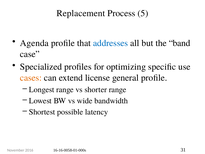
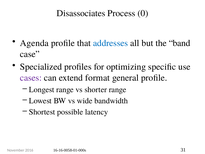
Replacement: Replacement -> Disassociates
5: 5 -> 0
cases colour: orange -> purple
license: license -> format
